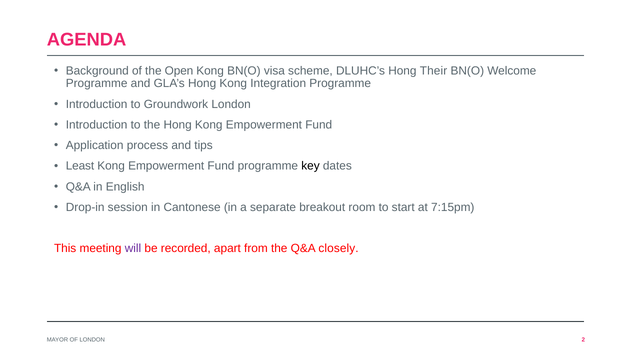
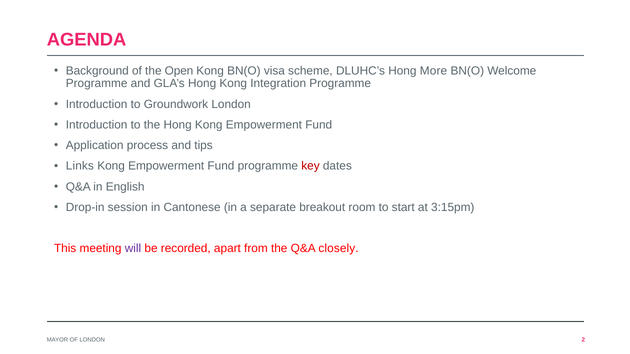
Their: Their -> More
Least: Least -> Links
key colour: black -> red
7:15pm: 7:15pm -> 3:15pm
